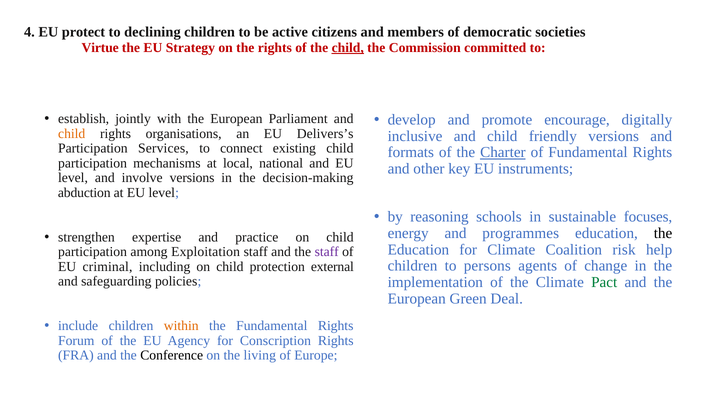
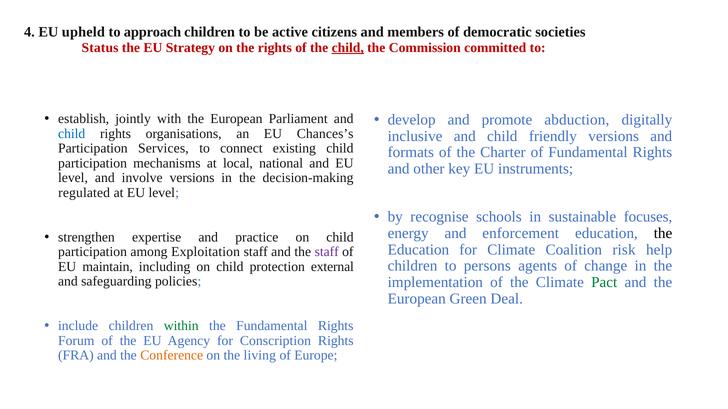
protect: protect -> upheld
declining: declining -> approach
Virtue: Virtue -> Status
encourage: encourage -> abduction
child at (72, 134) colour: orange -> blue
Delivers’s: Delivers’s -> Chances’s
Charter underline: present -> none
abduction: abduction -> regulated
reasoning: reasoning -> recognise
programmes: programmes -> enforcement
criminal: criminal -> maintain
within colour: orange -> green
Conference colour: black -> orange
